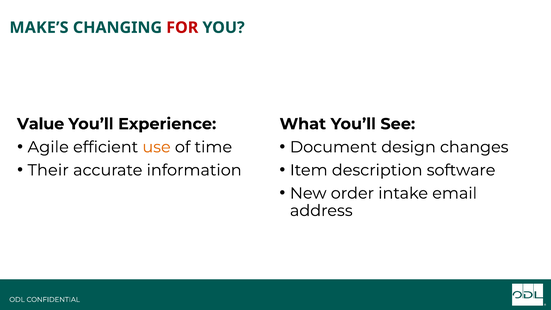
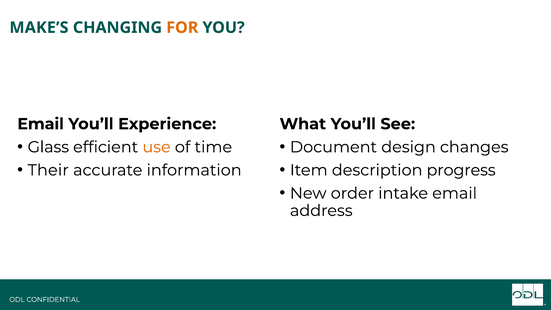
FOR colour: red -> orange
Value at (41, 124): Value -> Email
Agile: Agile -> Glass
software: software -> progress
